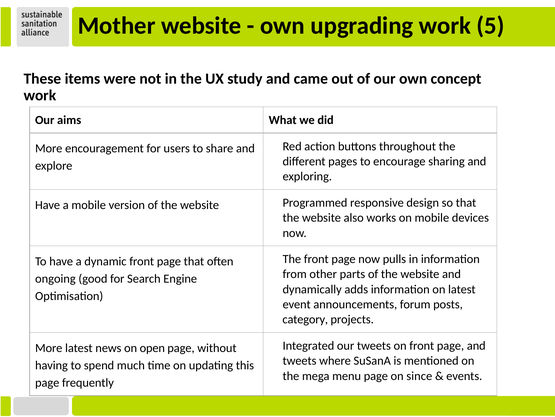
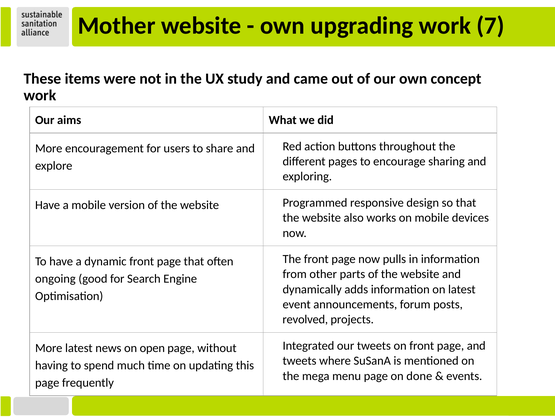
5: 5 -> 7
category: category -> revolved
since: since -> done
